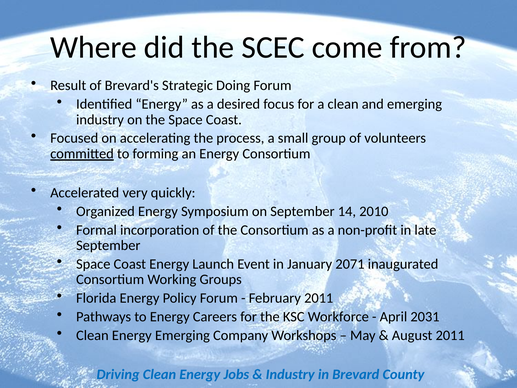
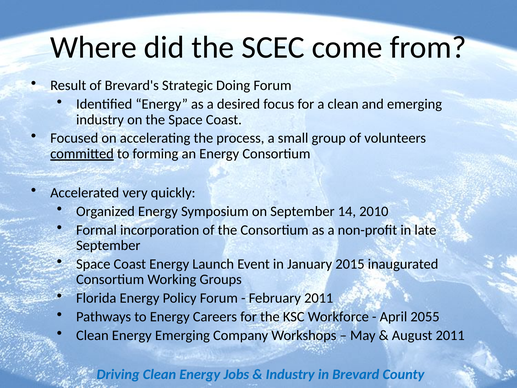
2071: 2071 -> 2015
2031: 2031 -> 2055
